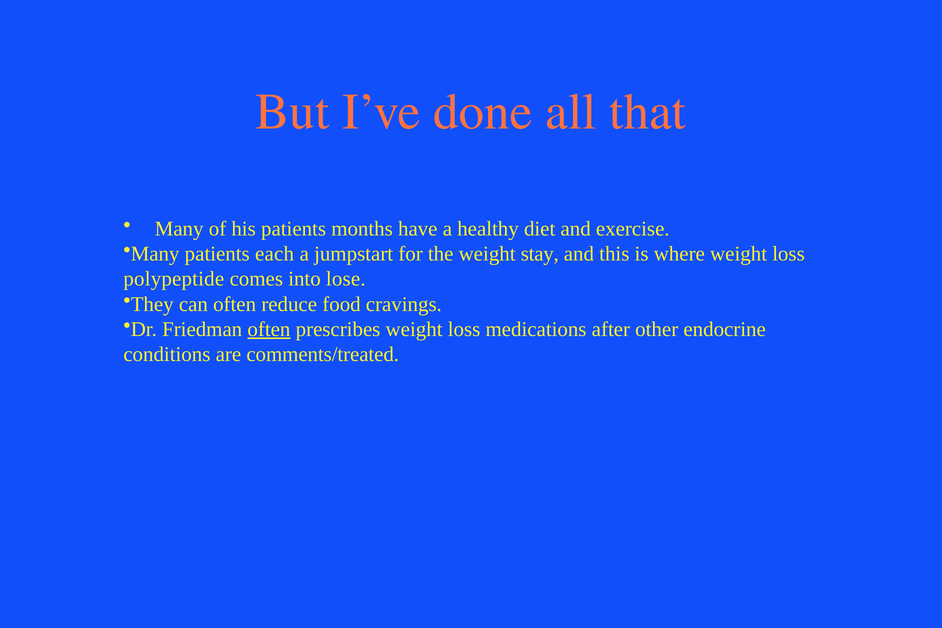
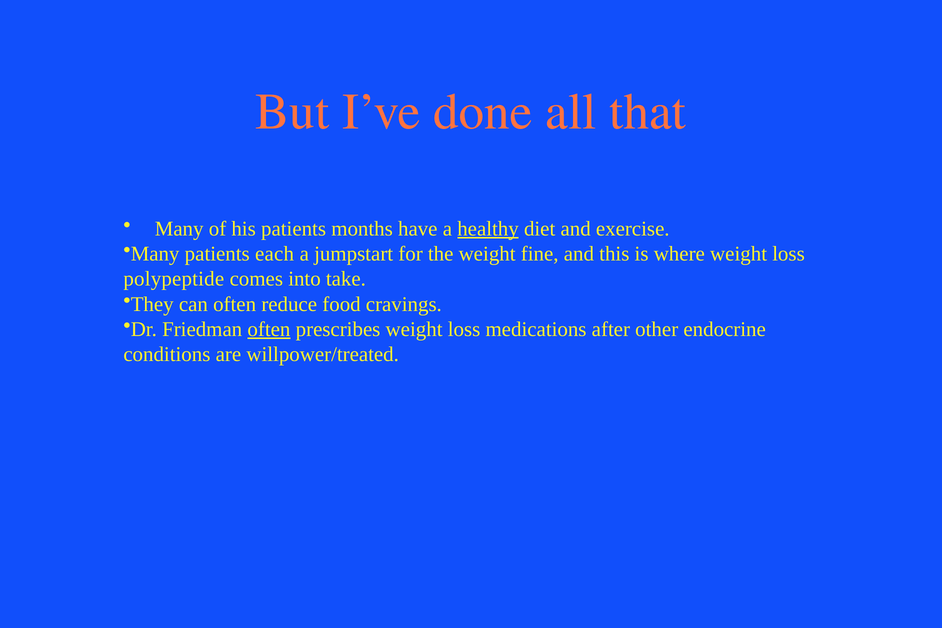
healthy underline: none -> present
stay: stay -> fine
lose: lose -> take
comments/treated: comments/treated -> willpower/treated
